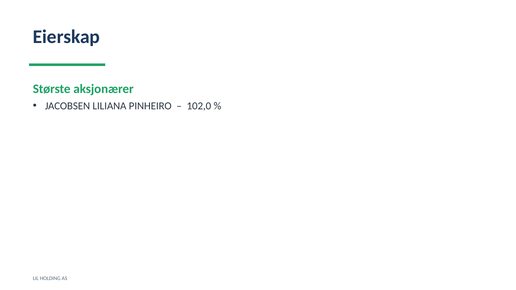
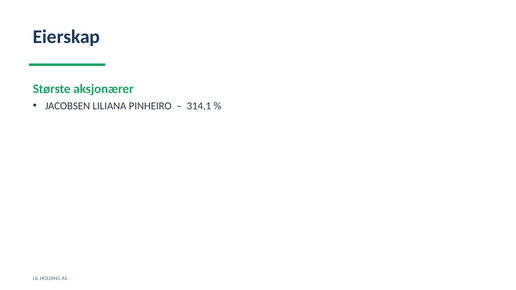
102,0: 102,0 -> 314,1
